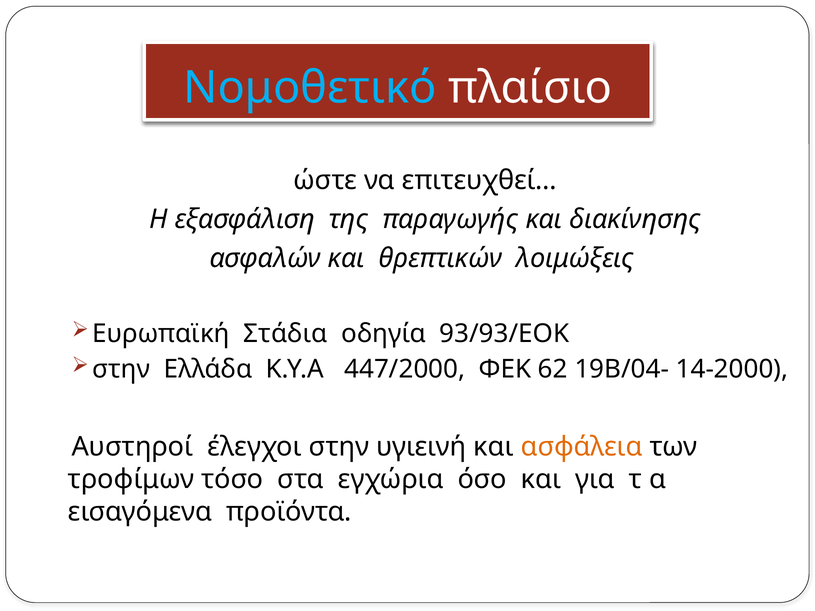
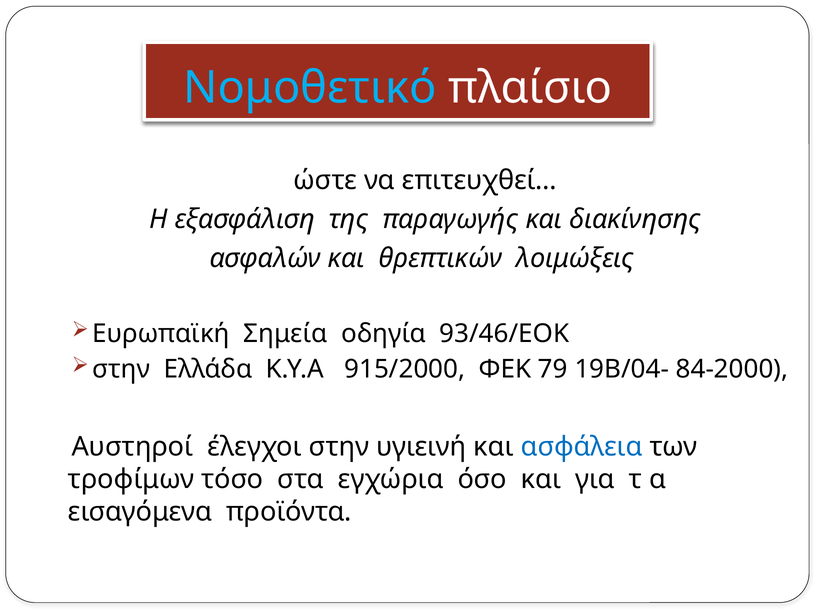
Στάδια: Στάδια -> Σημεία
93/93/ΕΟΚ: 93/93/ΕΟΚ -> 93/46/ΕΟΚ
447/2000: 447/2000 -> 915/2000
62: 62 -> 79
14-2000: 14-2000 -> 84-2000
ασφάλεια colour: orange -> blue
